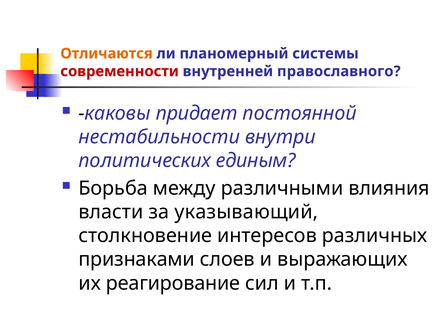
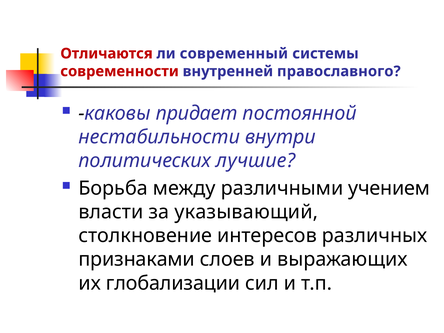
Отличаются colour: orange -> red
планомерный: планомерный -> современный
единым: единым -> лучшие
влияния: влияния -> учением
реагирование: реагирование -> глобализации
